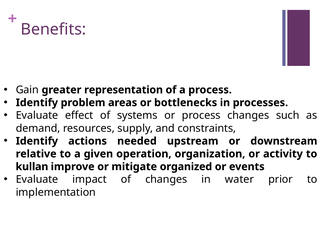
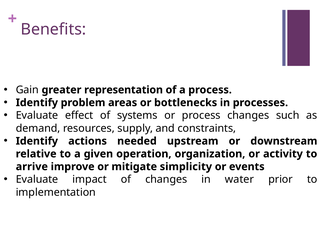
kullan: kullan -> arrive
organized: organized -> simplicity
